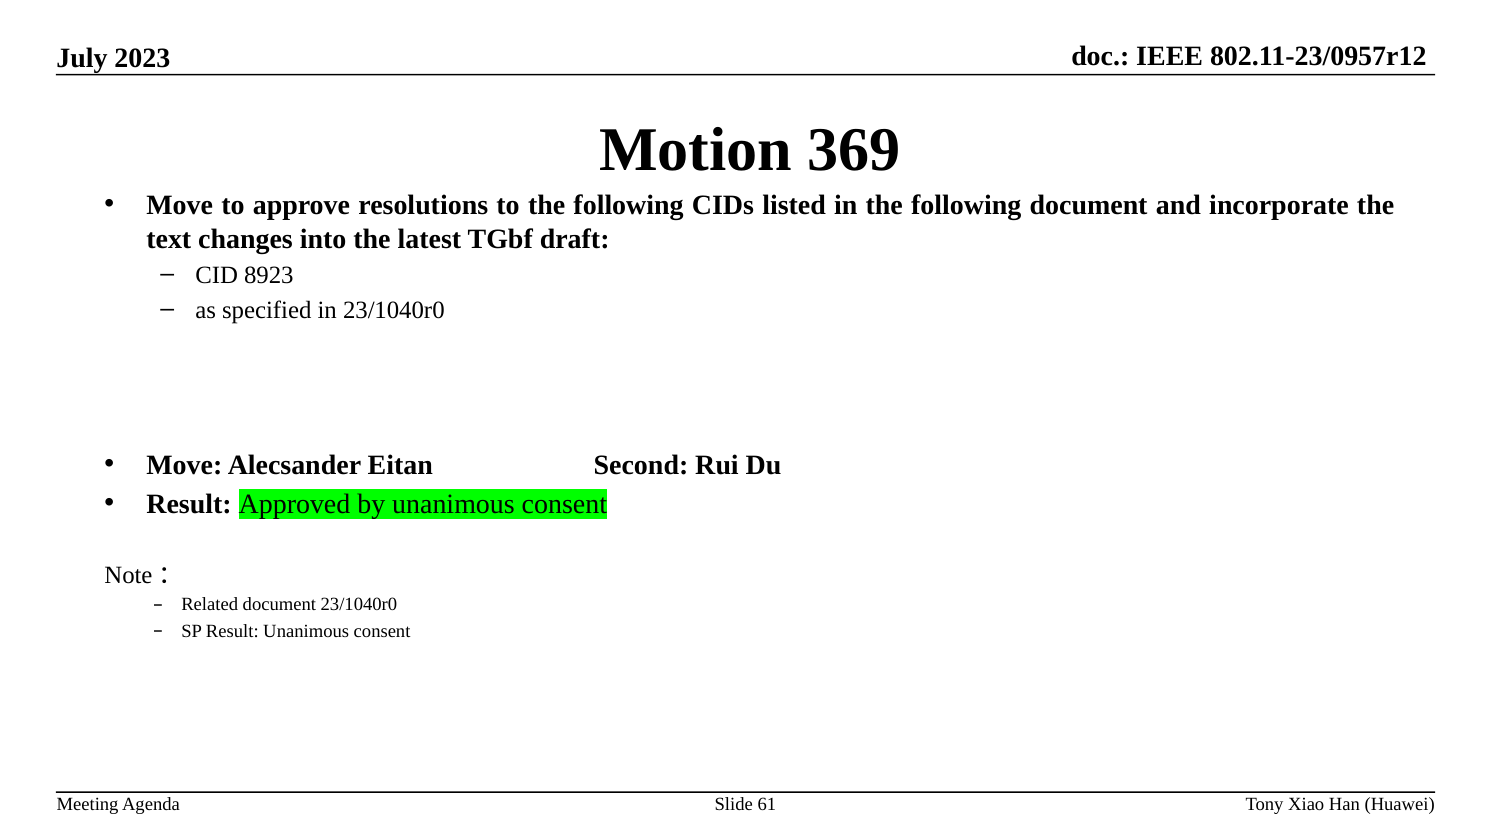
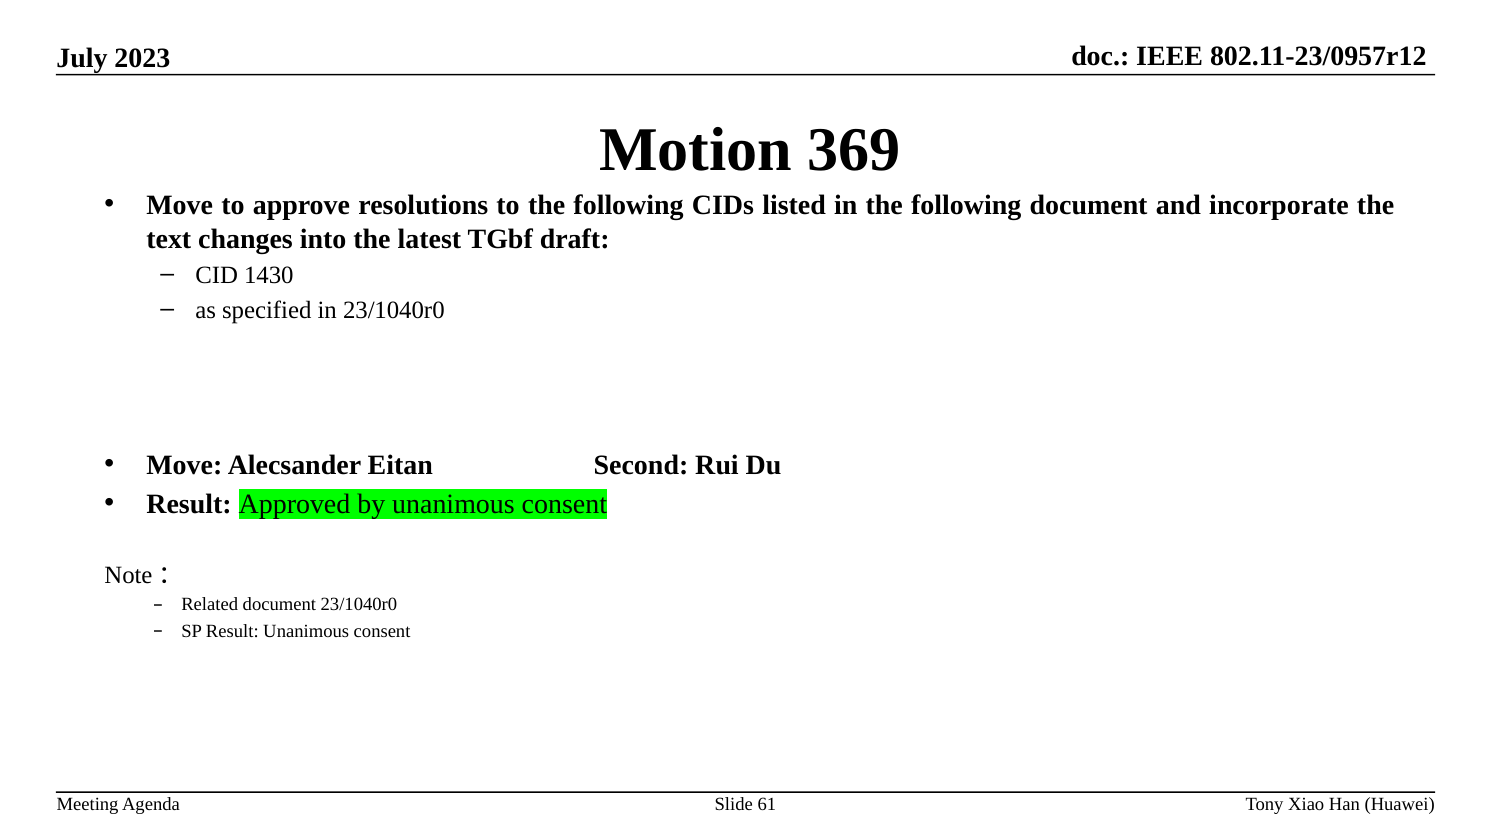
8923: 8923 -> 1430
